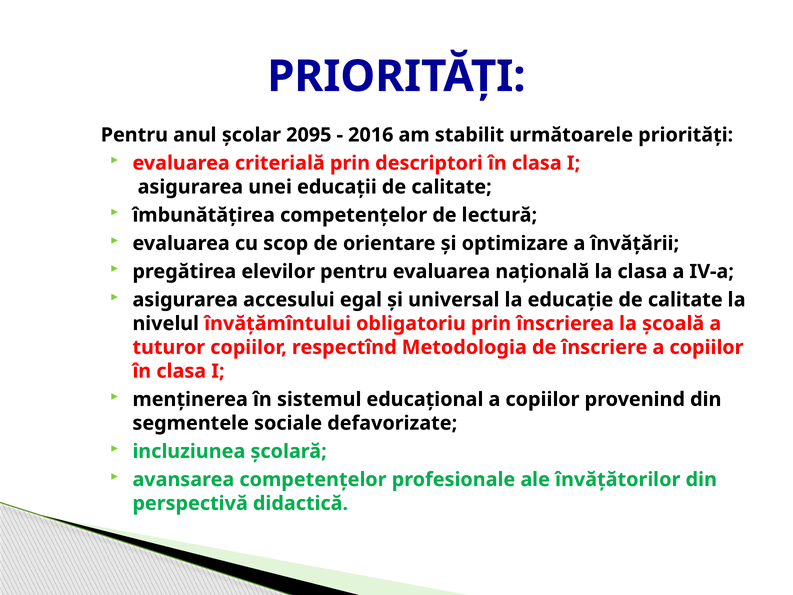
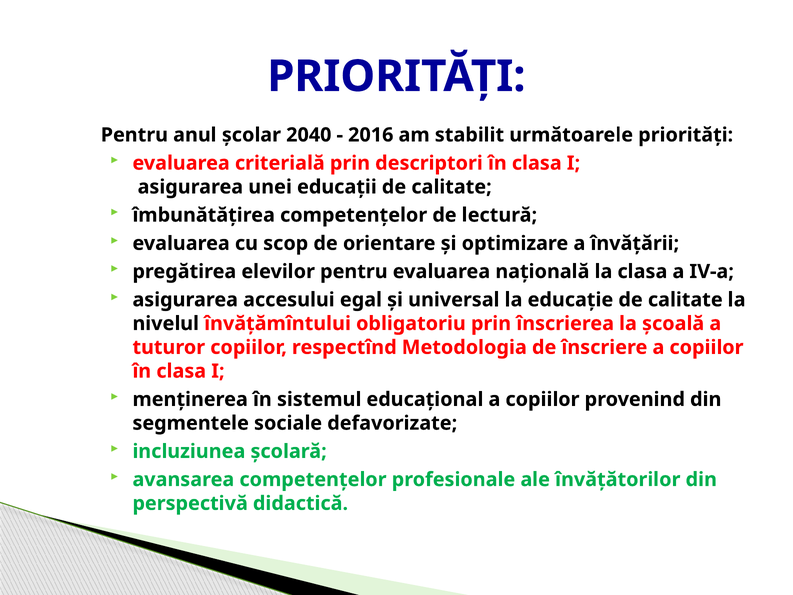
2095: 2095 -> 2040
